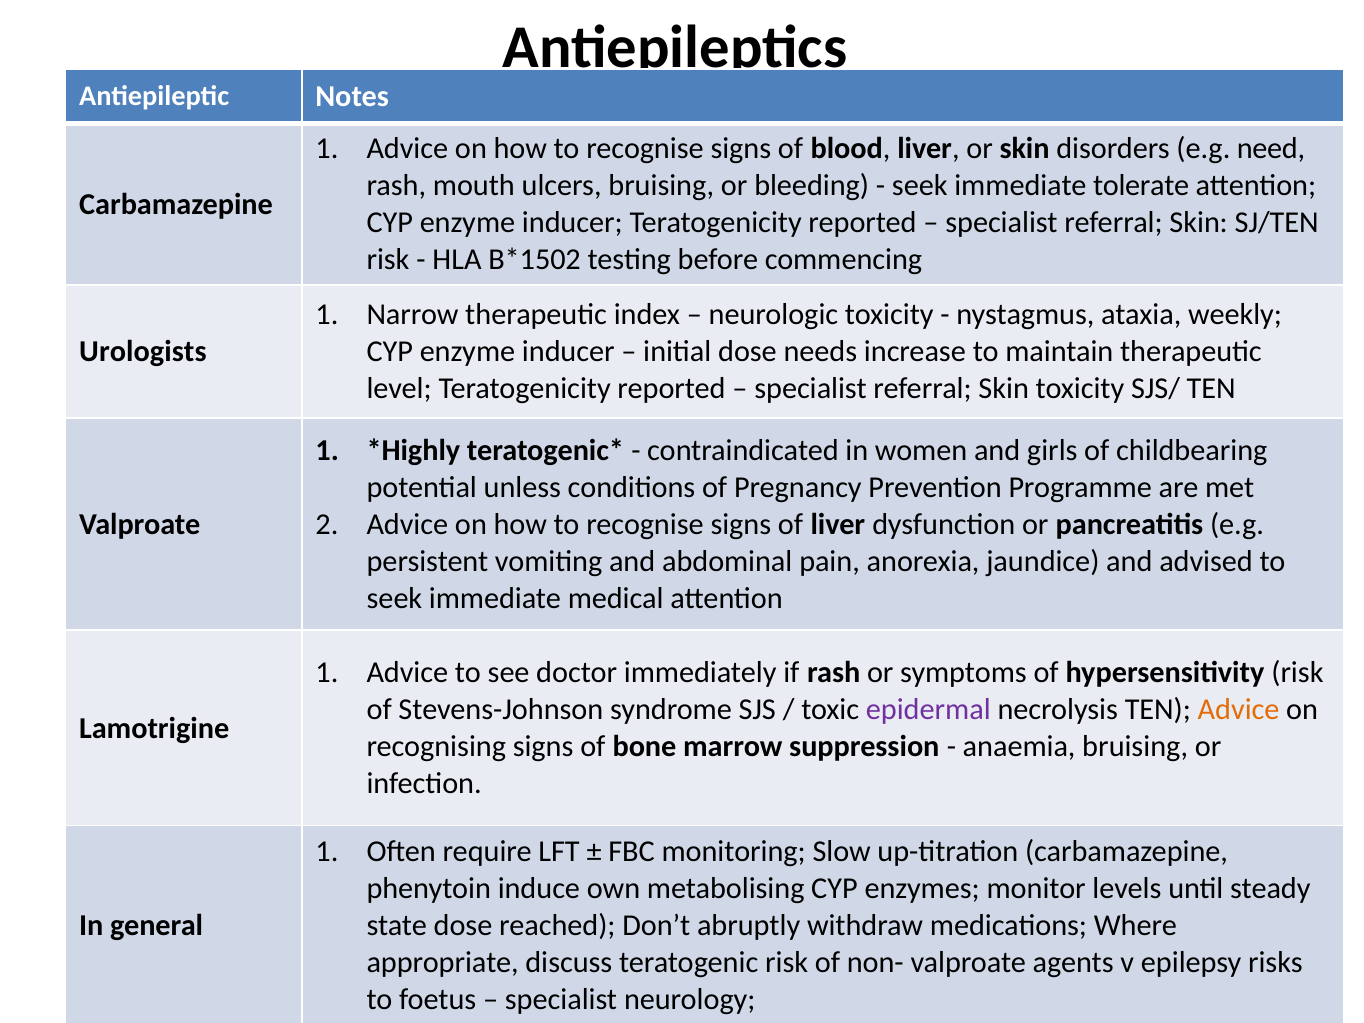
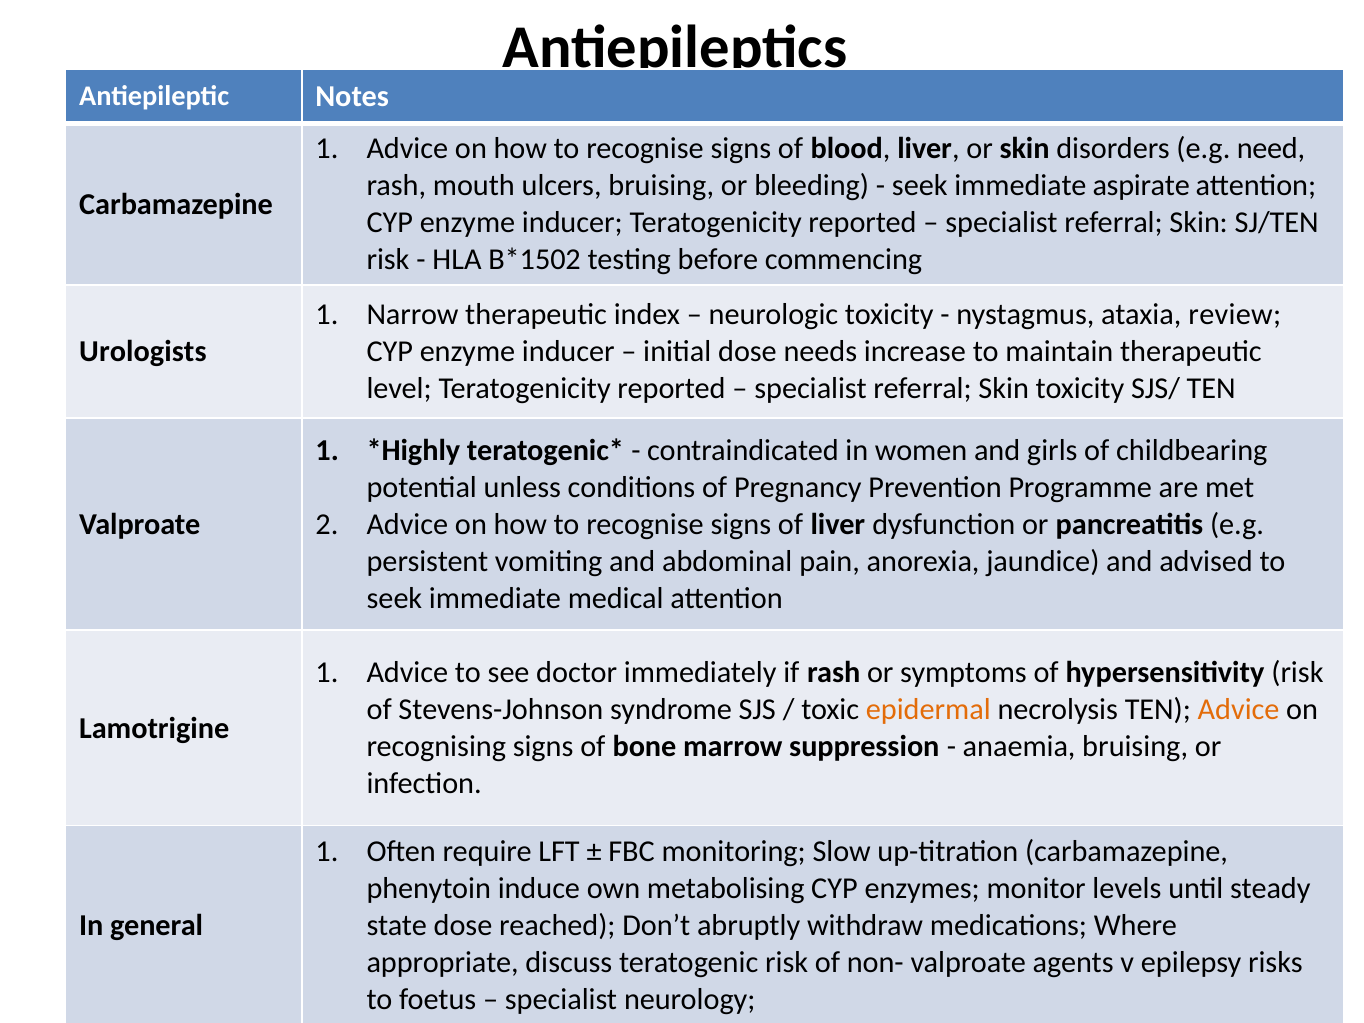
tolerate: tolerate -> aspirate
weekly: weekly -> review
epidermal colour: purple -> orange
